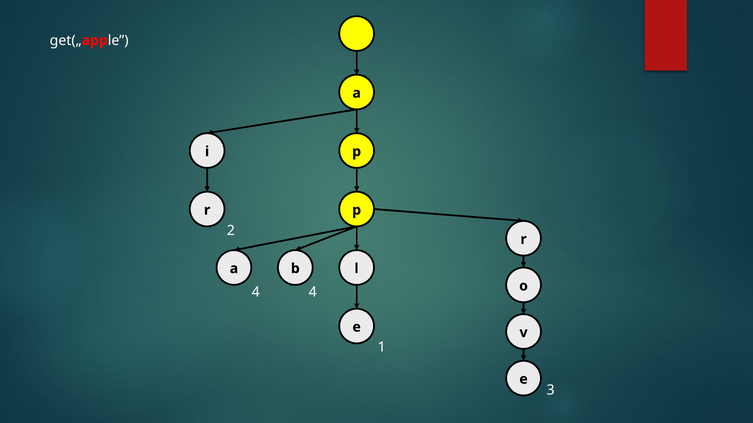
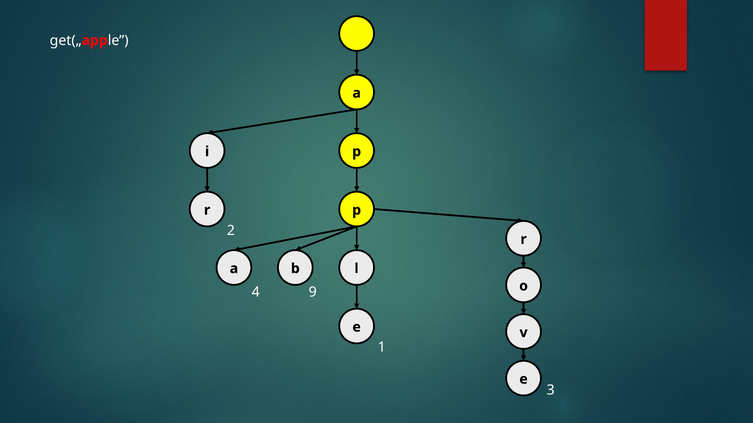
4 4: 4 -> 9
